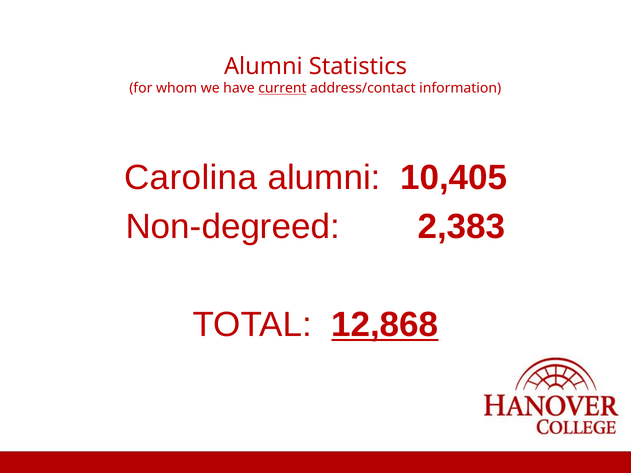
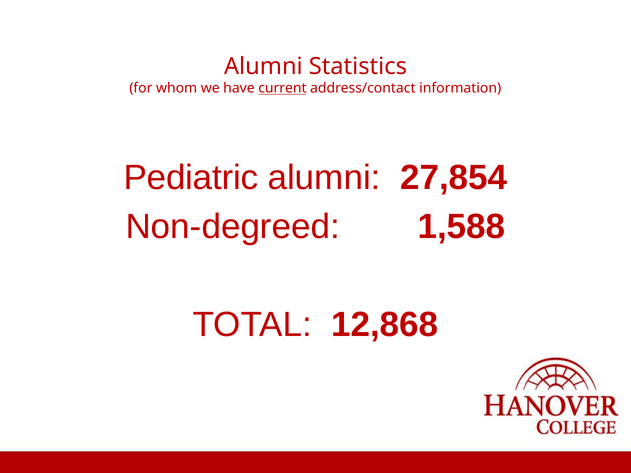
Carolina: Carolina -> Pediatric
10,405: 10,405 -> 27,854
2,383: 2,383 -> 1,588
12,868 underline: present -> none
